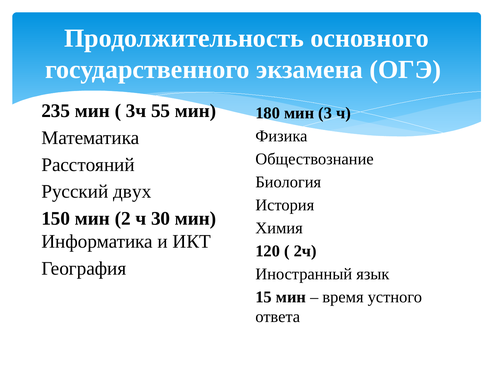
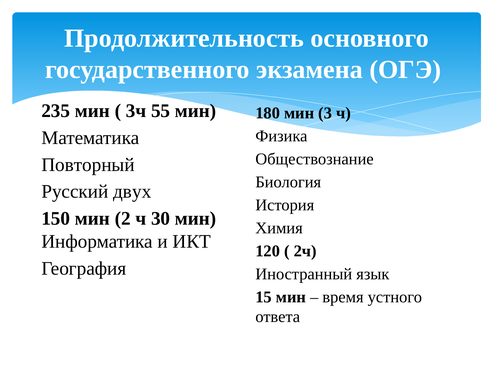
Расстояний: Расстояний -> Повторный
